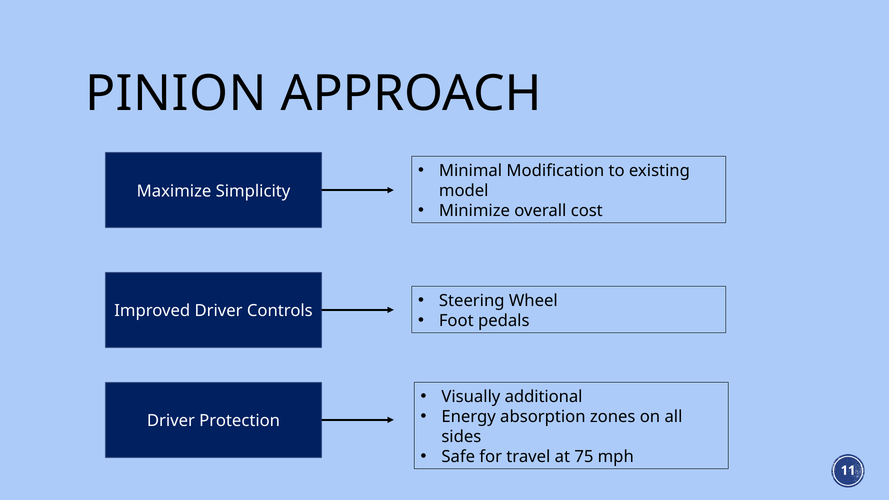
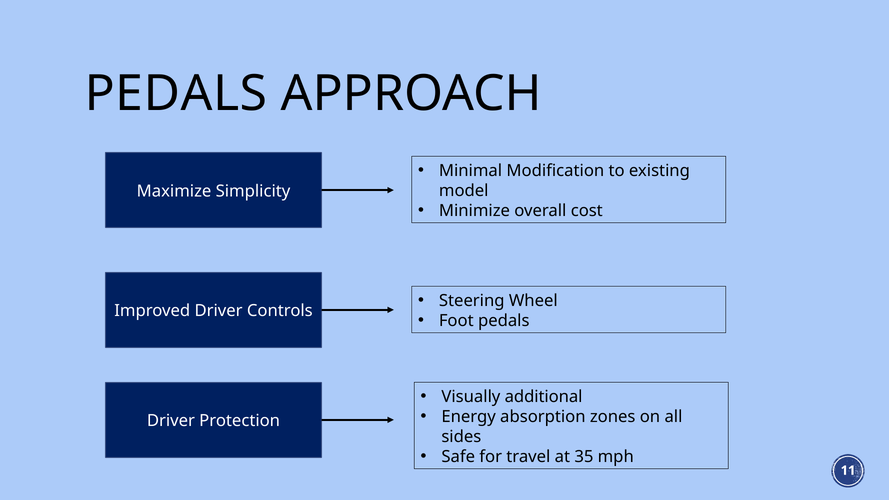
PINION at (176, 94): PINION -> PEDALS
75: 75 -> 35
